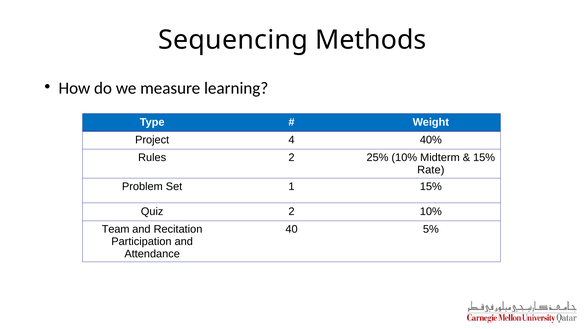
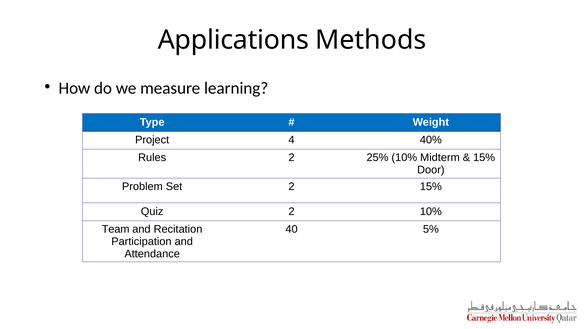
Sequencing: Sequencing -> Applications
Rate: Rate -> Door
Set 1: 1 -> 2
